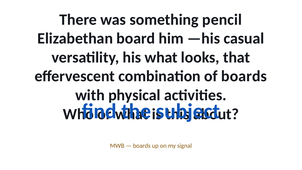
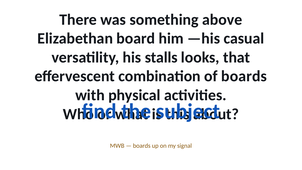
pencil: pencil -> above
his what: what -> stalls
